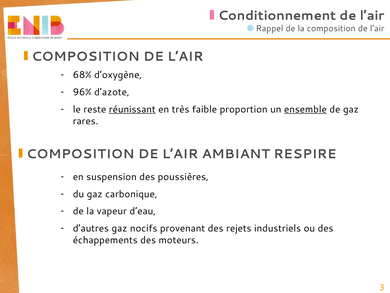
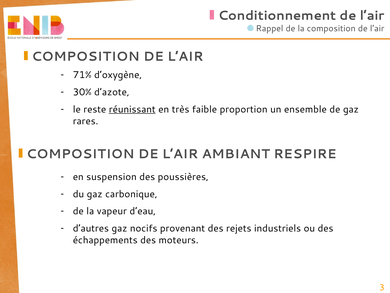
68%: 68% -> 71%
96%: 96% -> 30%
ensemble underline: present -> none
